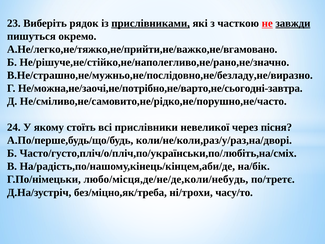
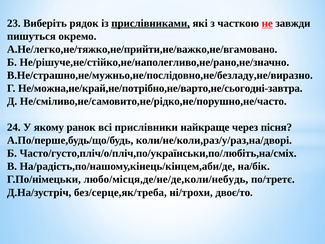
завжди underline: present -> none
Не/можна,не/заочі,не/потрібно,не/варто,не/сьогодні-завтра: Не/можна,не/заочі,не/потрібно,не/варто,не/сьогодні-завтра -> Не/можна,не/край,не/потрібно,не/варто,не/сьогодні-завтра
стоїть: стоїть -> ранок
невеликої: невеликої -> найкраще
без/міцно,як/треба: без/міцно,як/треба -> без/серце,як/треба
часу/то: часу/то -> двоє/то
